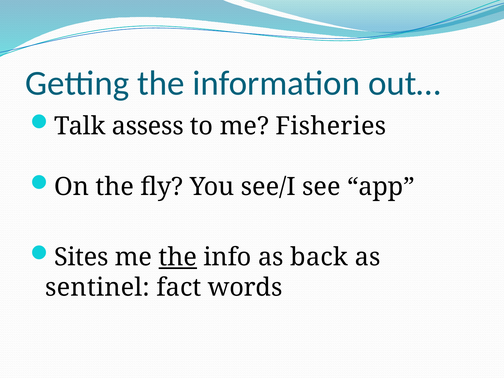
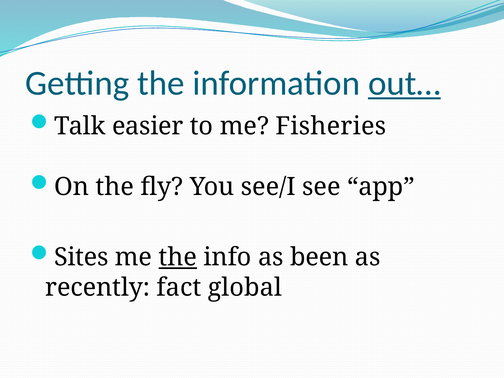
out… underline: none -> present
assess: assess -> easier
back: back -> been
sentinel: sentinel -> recently
words: words -> global
